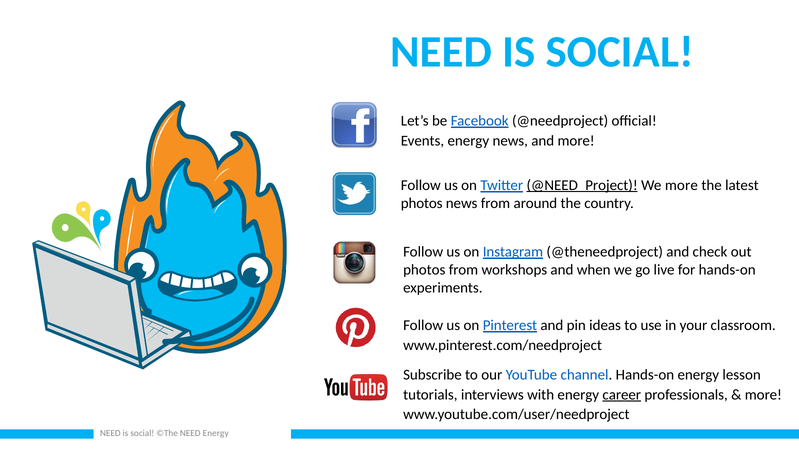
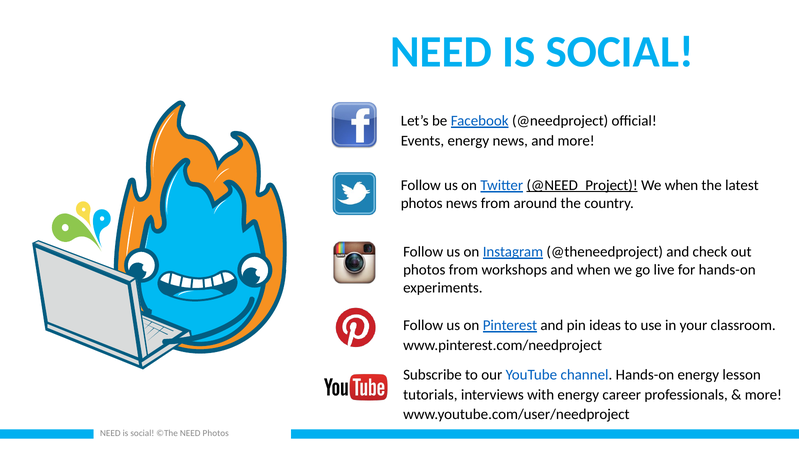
We more: more -> when
career underline: present -> none
NEED Energy: Energy -> Photos
